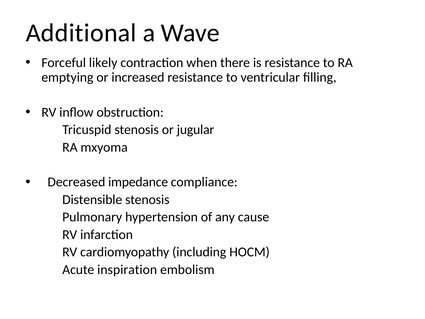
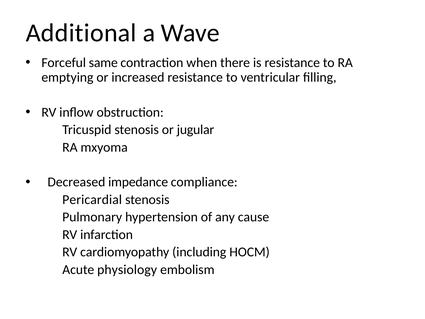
likely: likely -> same
Distensible: Distensible -> Pericardial
inspiration: inspiration -> physiology
